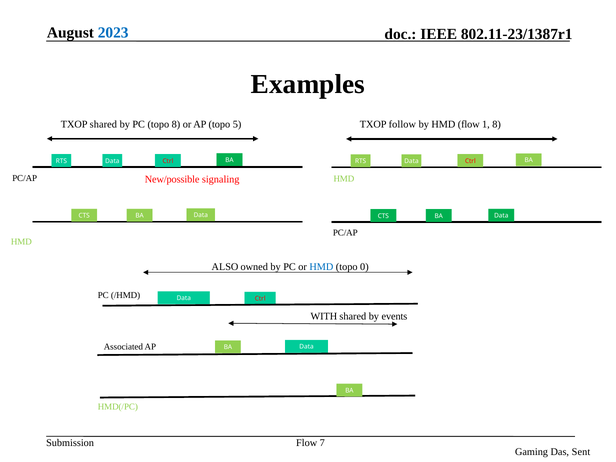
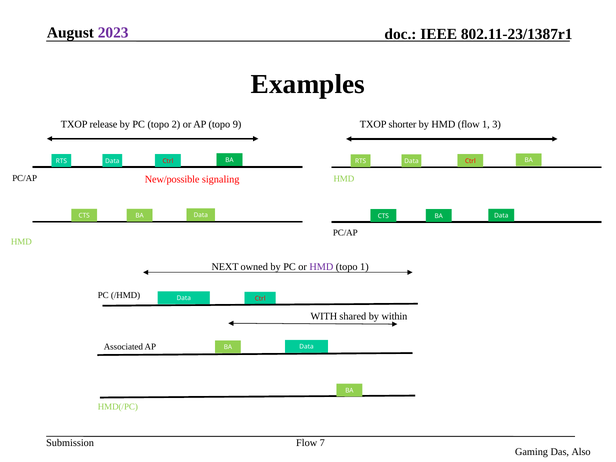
2023 colour: blue -> purple
TXOP shared: shared -> release
topo 8: 8 -> 2
5: 5 -> 9
follow: follow -> shorter
1 8: 8 -> 3
ALSO: ALSO -> NEXT
HMD at (321, 267) colour: blue -> purple
topo 0: 0 -> 1
events: events -> within
Sent: Sent -> Also
